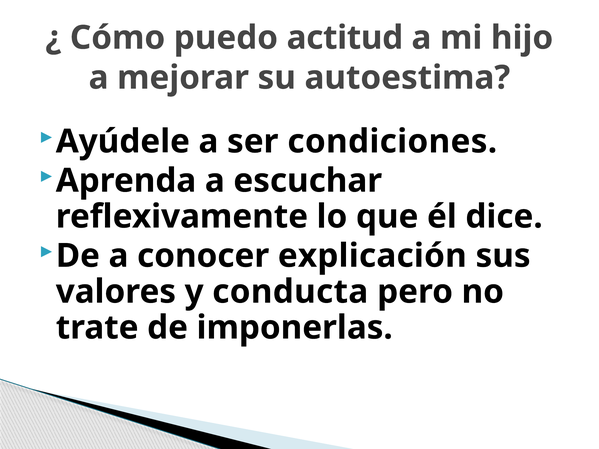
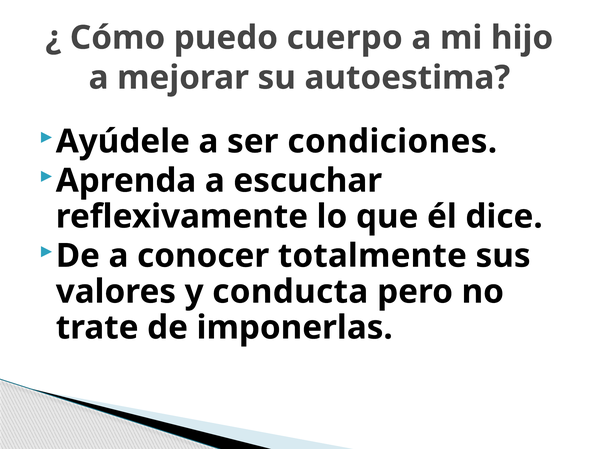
actitud: actitud -> cuerpo
explicación: explicación -> totalmente
